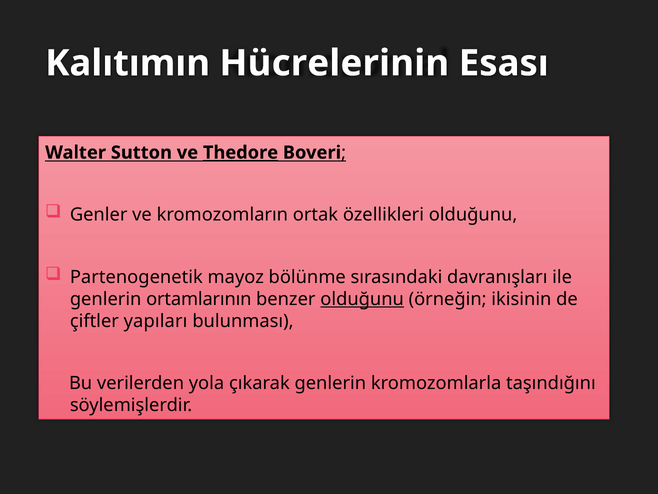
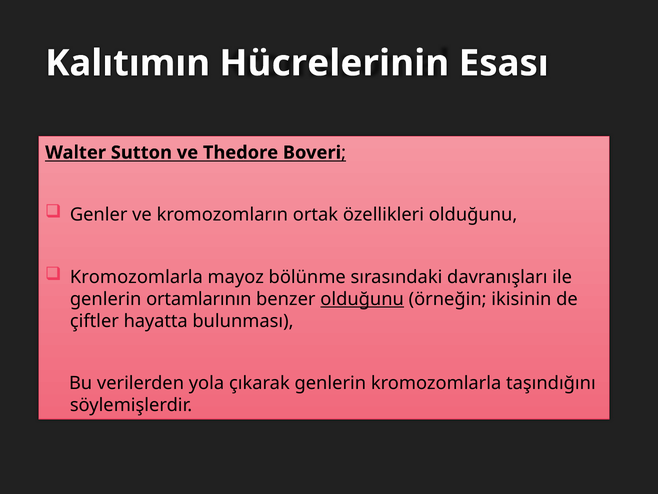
Thedore underline: present -> none
Partenogenetik at (136, 277): Partenogenetik -> Kromozomlarla
yapıları: yapıları -> hayatta
